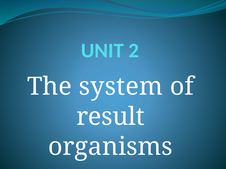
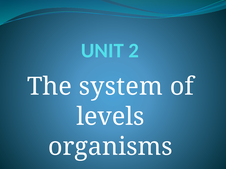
result: result -> levels
